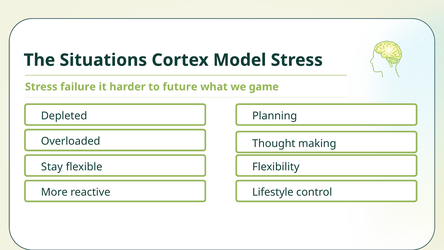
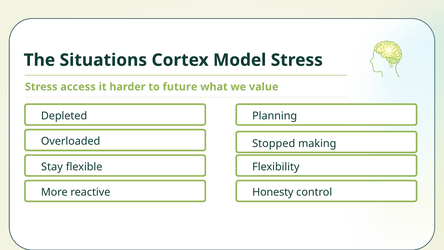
failure: failure -> access
game: game -> value
Thought: Thought -> Stopped
Lifestyle: Lifestyle -> Honesty
